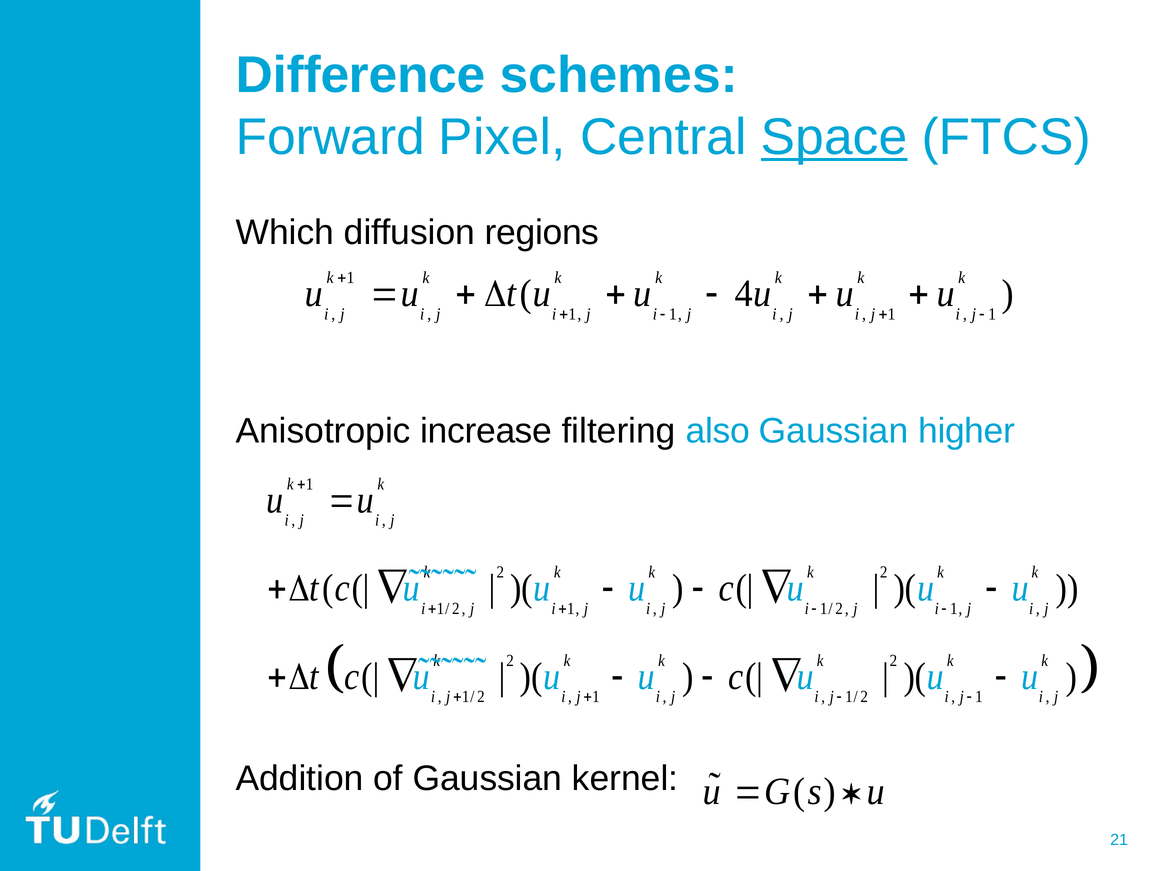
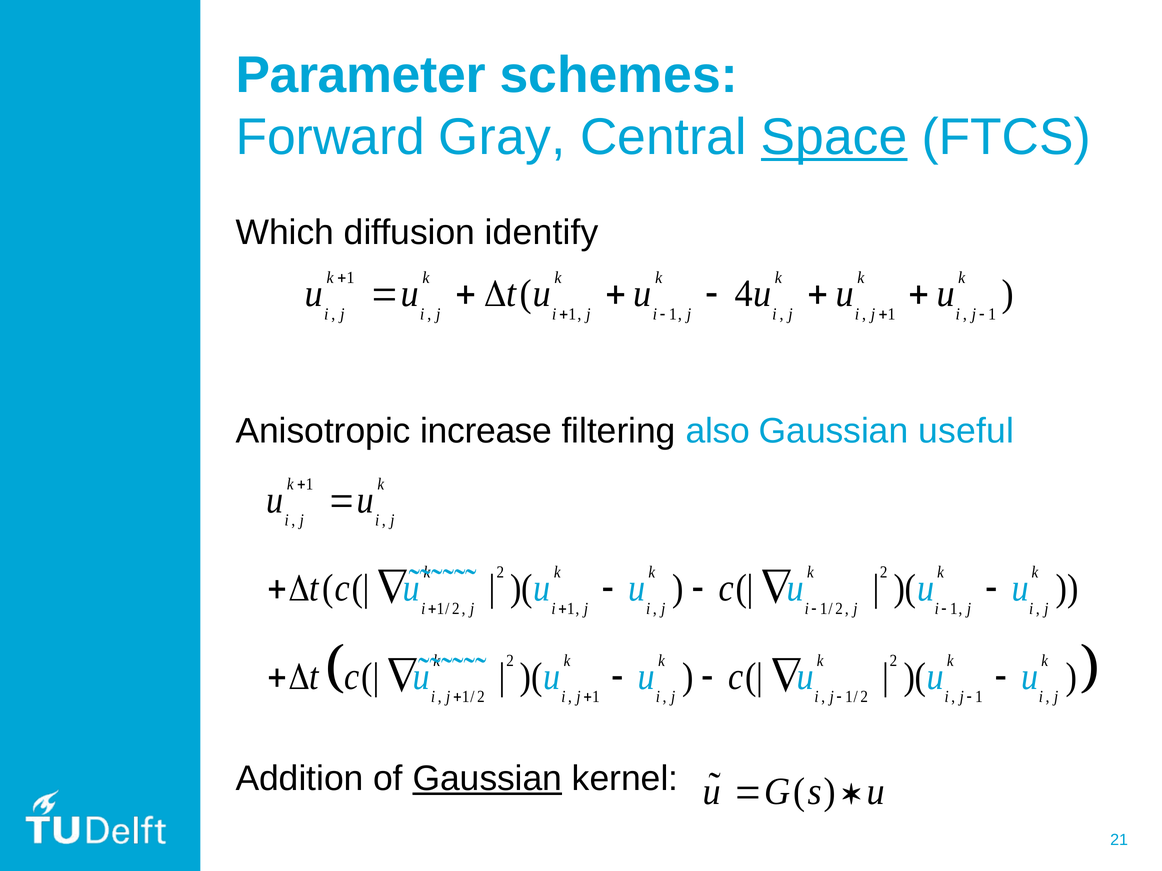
Difference: Difference -> Parameter
Pixel: Pixel -> Gray
regions: regions -> identify
higher: higher -> useful
Gaussian at (487, 779) underline: none -> present
